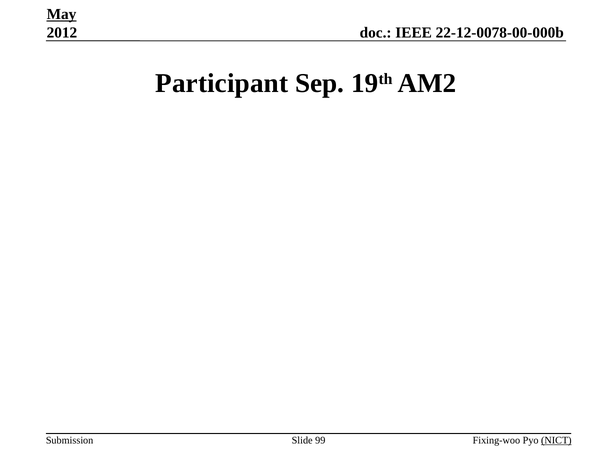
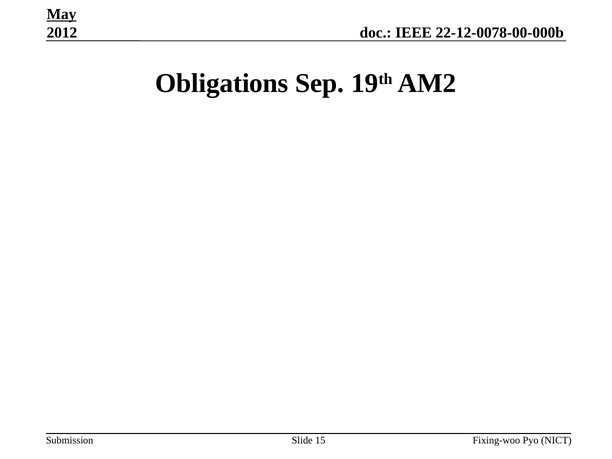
Participant: Participant -> Obligations
99: 99 -> 15
NICT underline: present -> none
